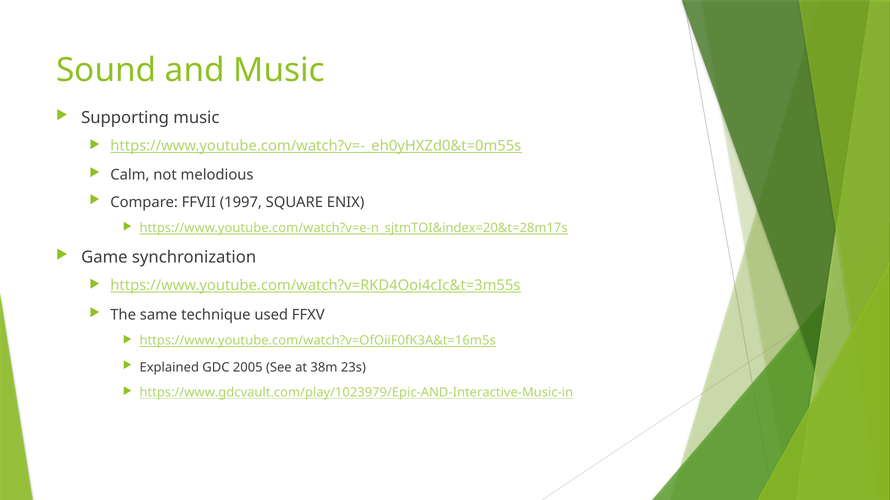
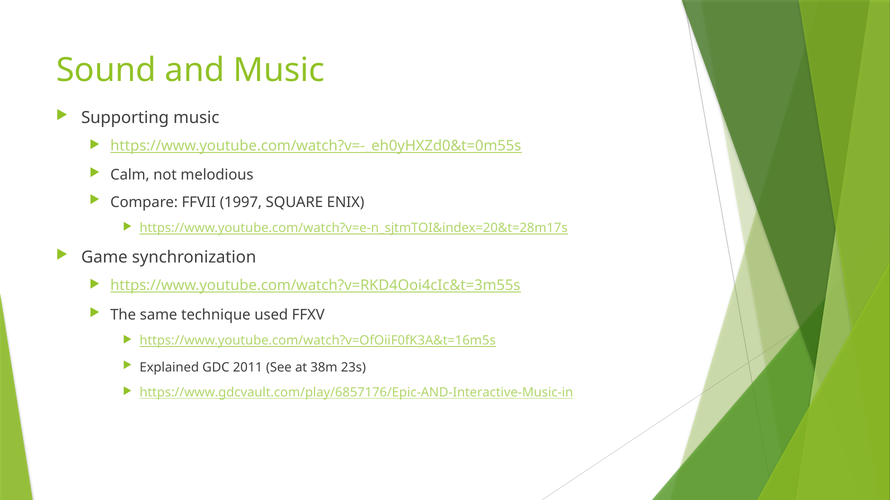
2005: 2005 -> 2011
https://www.gdcvault.com/play/1023979/Epic-AND-Interactive-Music-in: https://www.gdcvault.com/play/1023979/Epic-AND-Interactive-Music-in -> https://www.gdcvault.com/play/6857176/Epic-AND-Interactive-Music-in
